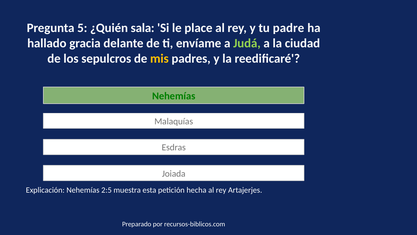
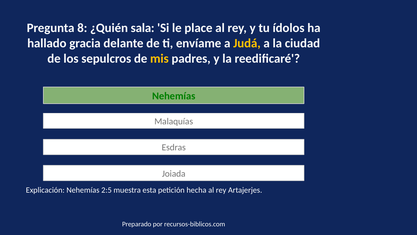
5: 5 -> 8
padre: padre -> ídolos
Judá colour: light green -> yellow
